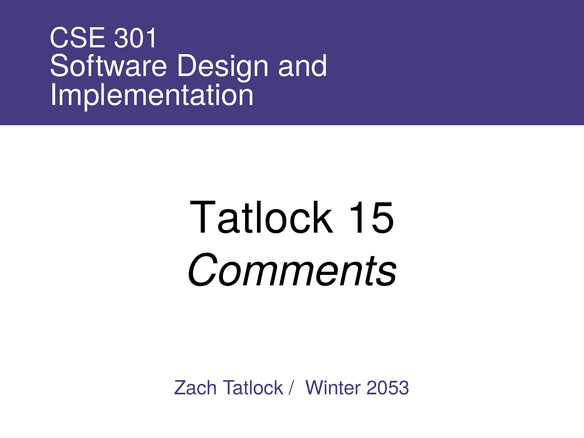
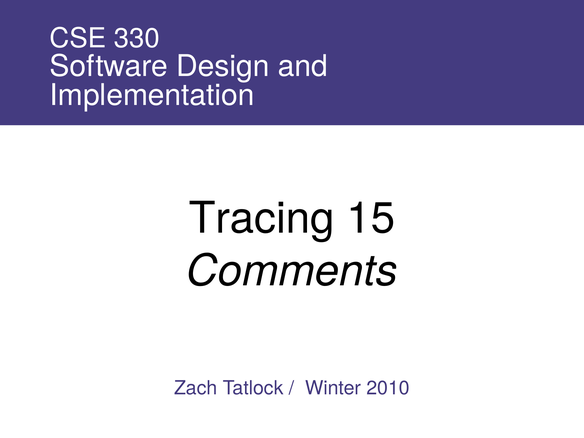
301: 301 -> 330
Tatlock at (261, 219): Tatlock -> Tracing
2053: 2053 -> 2010
